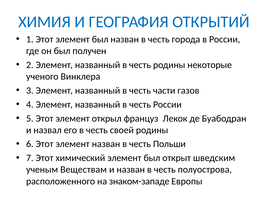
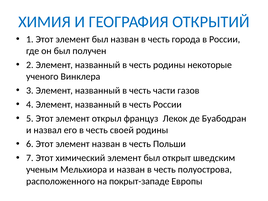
Веществам: Веществам -> Мельхиора
знаком-западе: знаком-западе -> покрыт-западе
